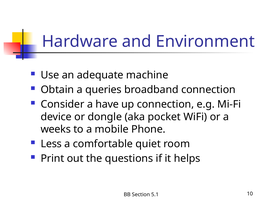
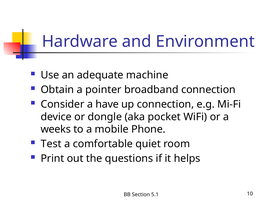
queries: queries -> pointer
Less: Less -> Test
